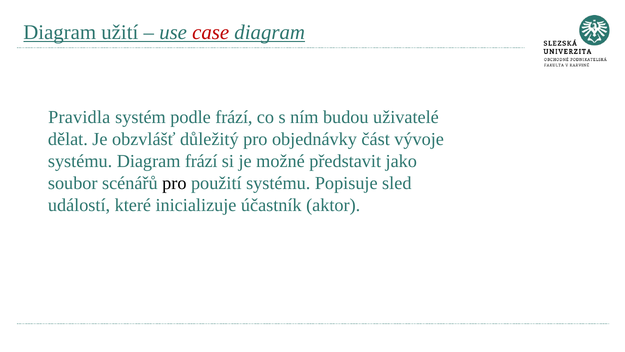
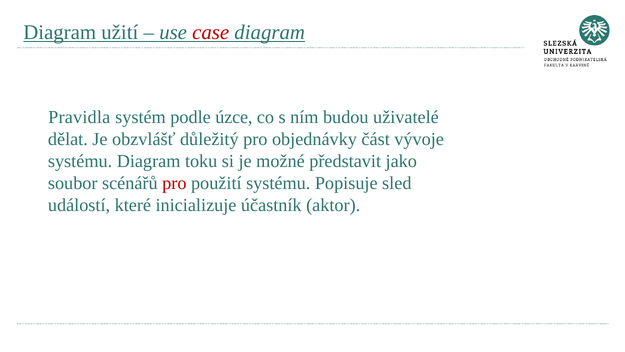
podle frází: frází -> úzce
Diagram frází: frází -> toku
pro at (174, 183) colour: black -> red
